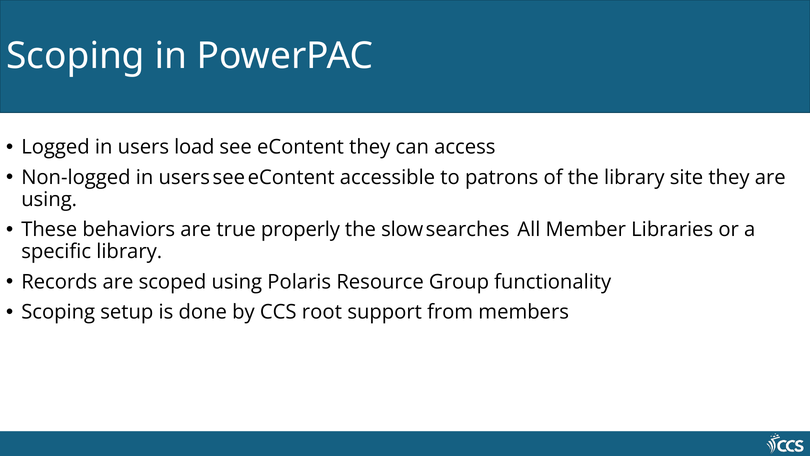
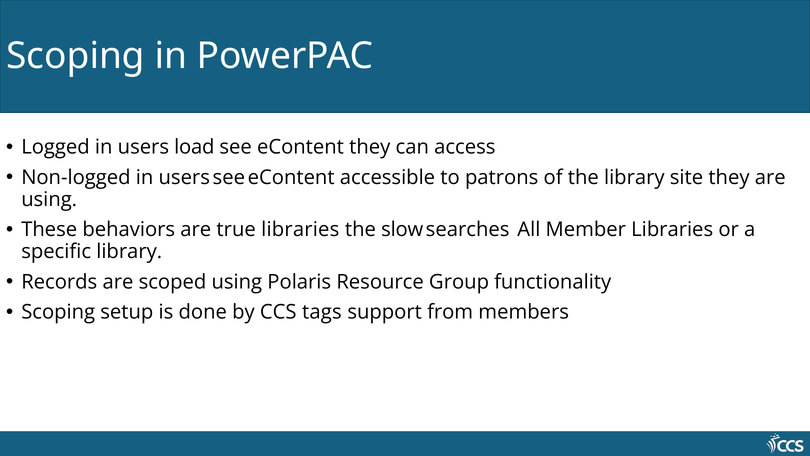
true properly: properly -> libraries
root: root -> tags
